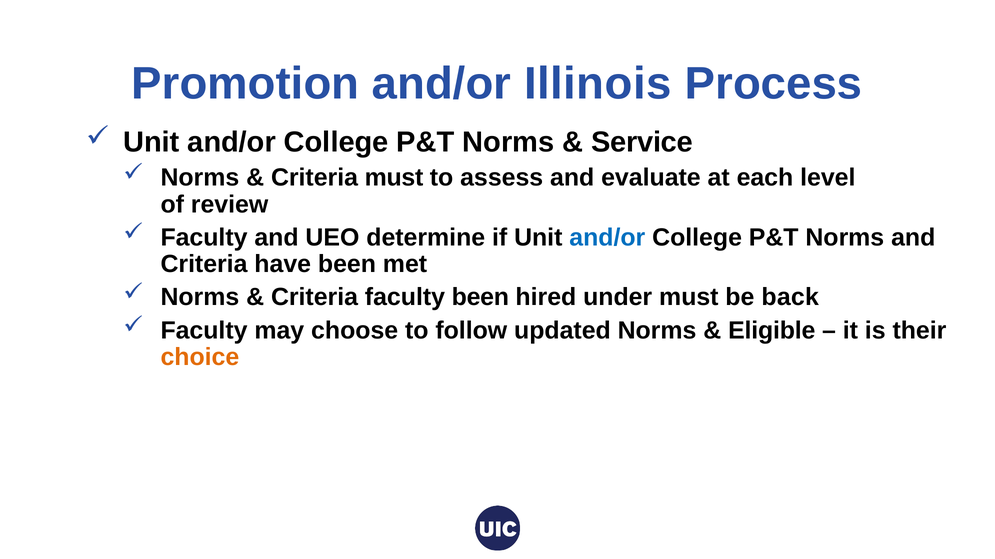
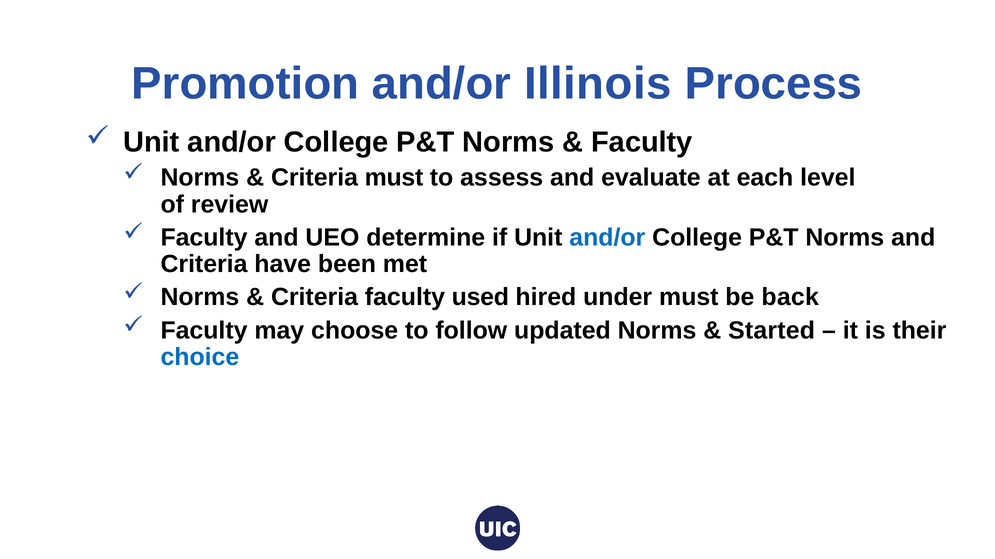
Service at (642, 142): Service -> Faculty
faculty been: been -> used
Eligible: Eligible -> Started
choice colour: orange -> blue
